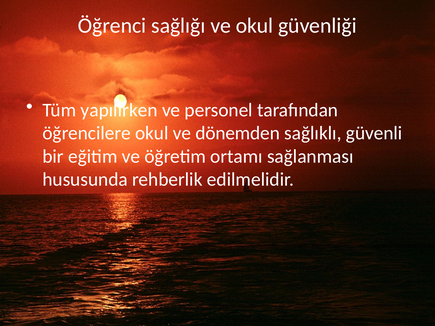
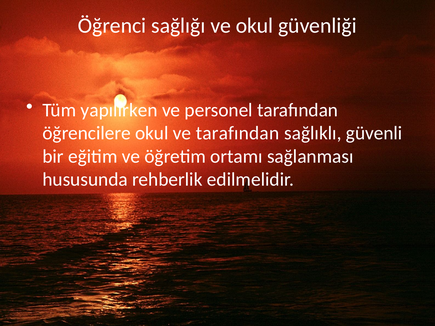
ve dönemden: dönemden -> tarafından
